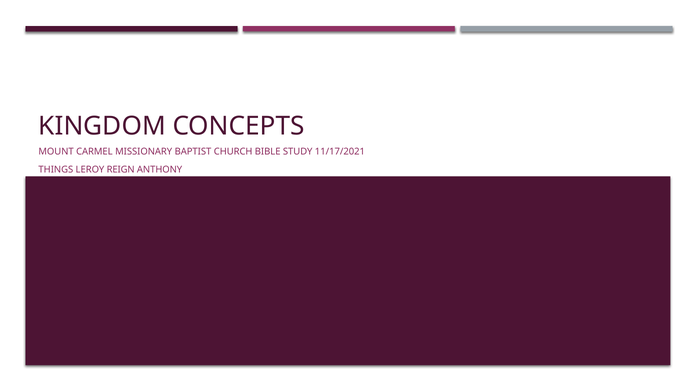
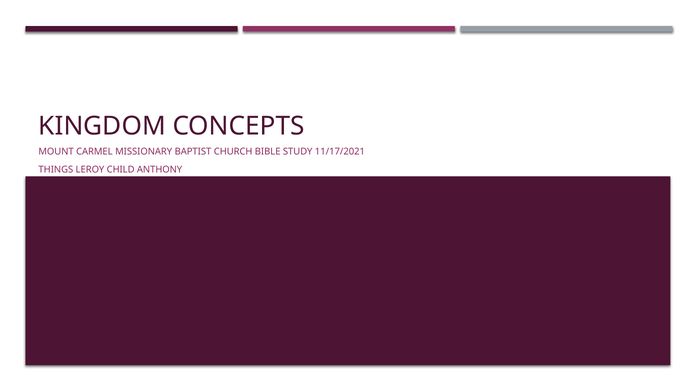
REIGN: REIGN -> CHILD
